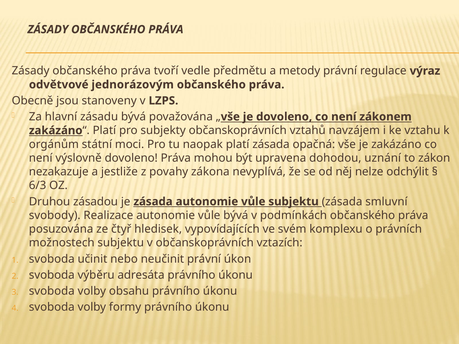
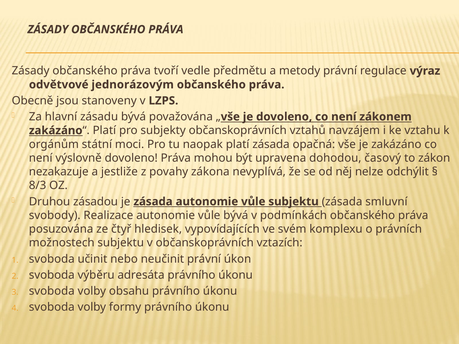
uznání: uznání -> časový
6/3: 6/3 -> 8/3
